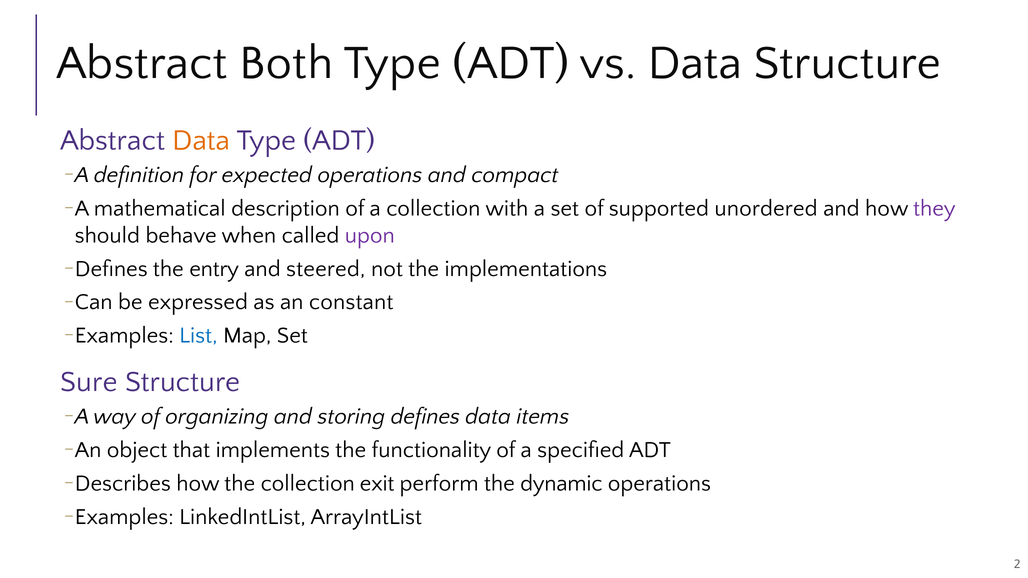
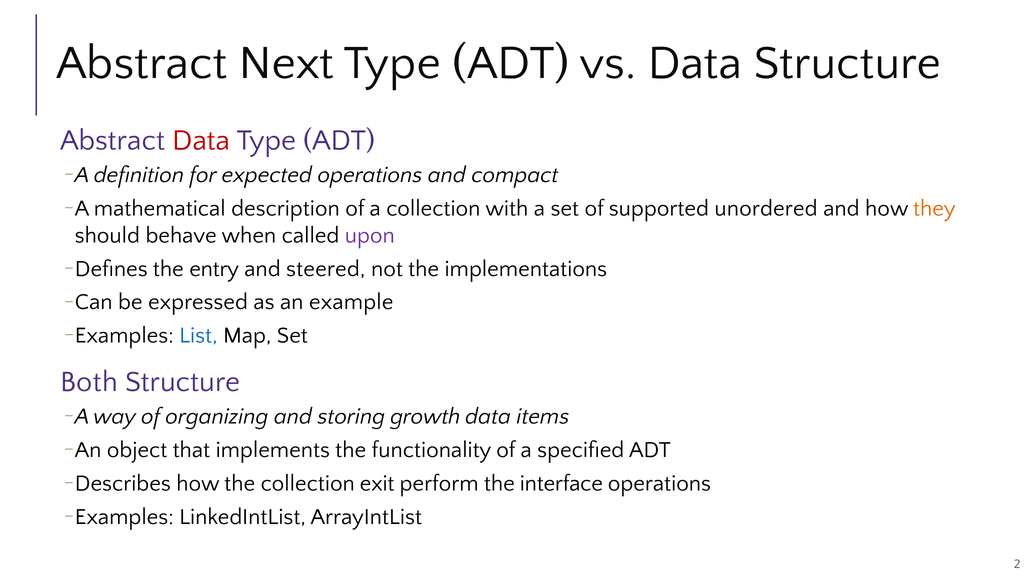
Both: Both -> Next
Data at (201, 140) colour: orange -> red
they colour: purple -> orange
constant: constant -> example
Sure: Sure -> Both
storing defines: defines -> growth
dynamic: dynamic -> interface
